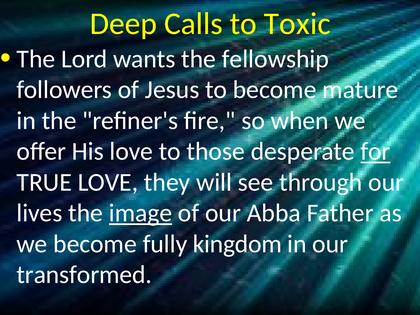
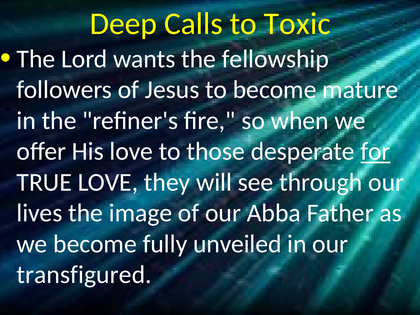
image underline: present -> none
kingdom: kingdom -> unveiled
transformed: transformed -> transfigured
